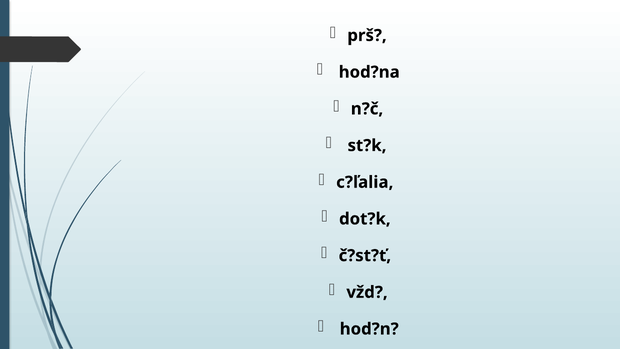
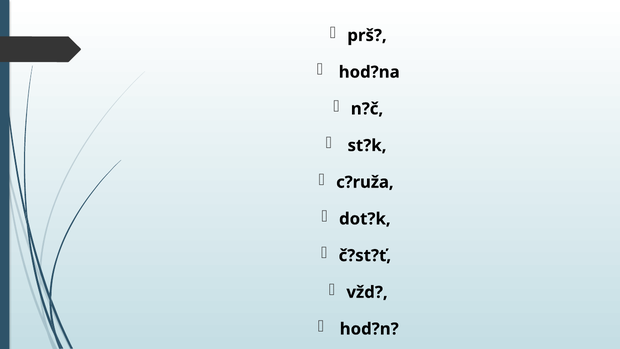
c?ľalia: c?ľalia -> c?ruža
